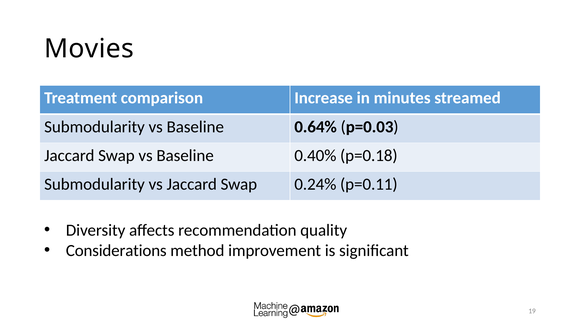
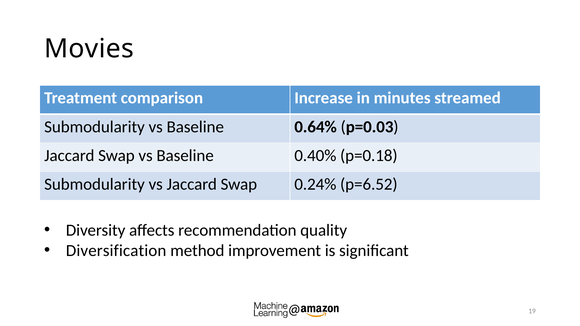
p=0.11: p=0.11 -> p=6.52
Considerations: Considerations -> Diversification
